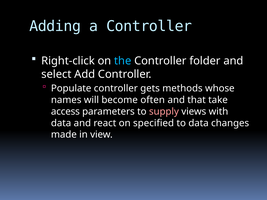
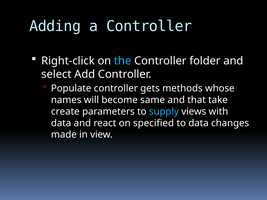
often: often -> same
access: access -> create
supply colour: pink -> light blue
